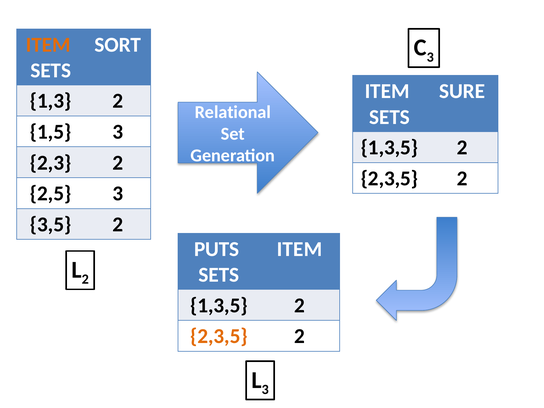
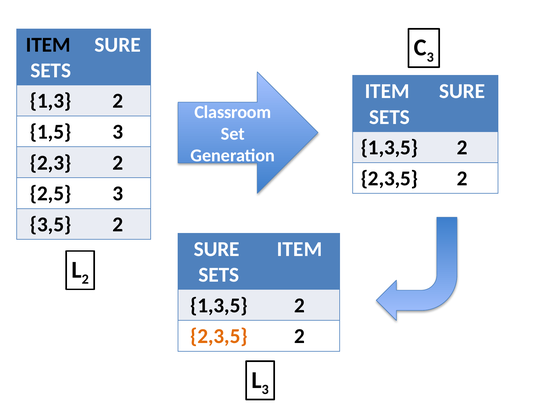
ITEM at (48, 45) colour: orange -> black
SORT at (118, 45): SORT -> SURE
Relational: Relational -> Classroom
PUTS at (217, 249): PUTS -> SURE
